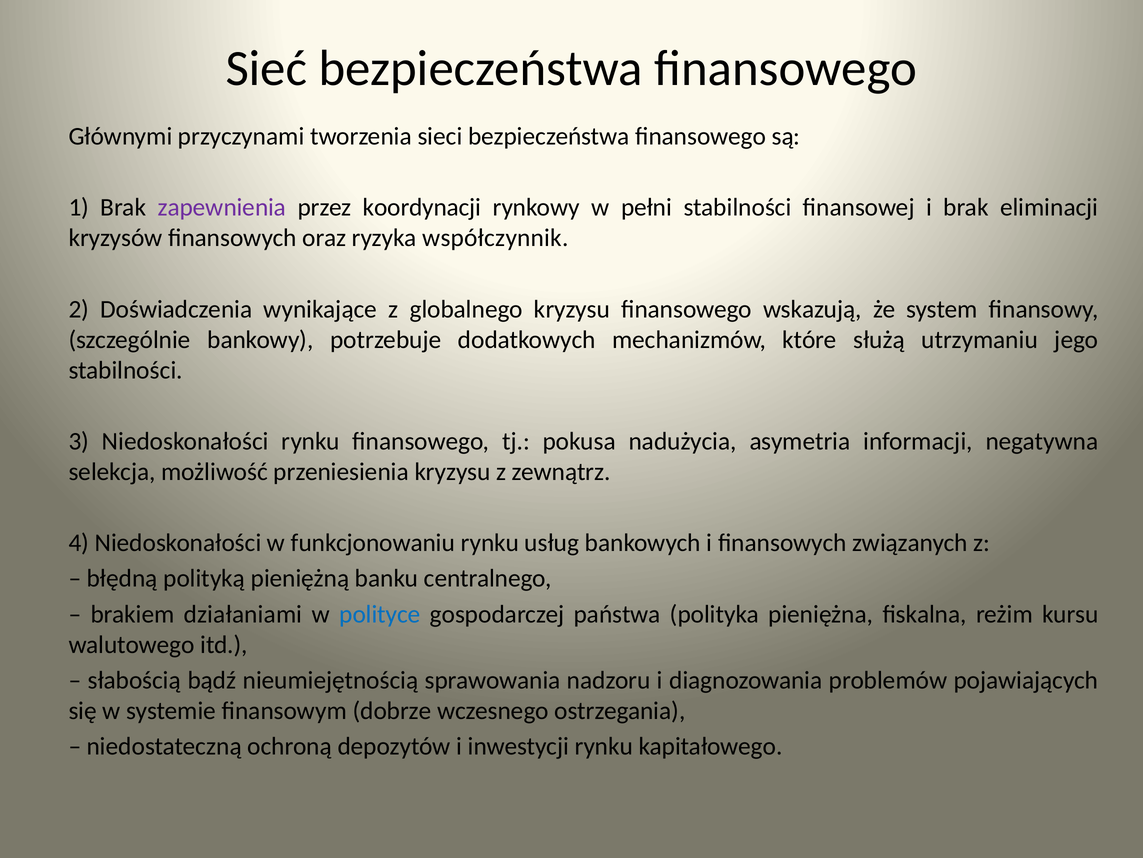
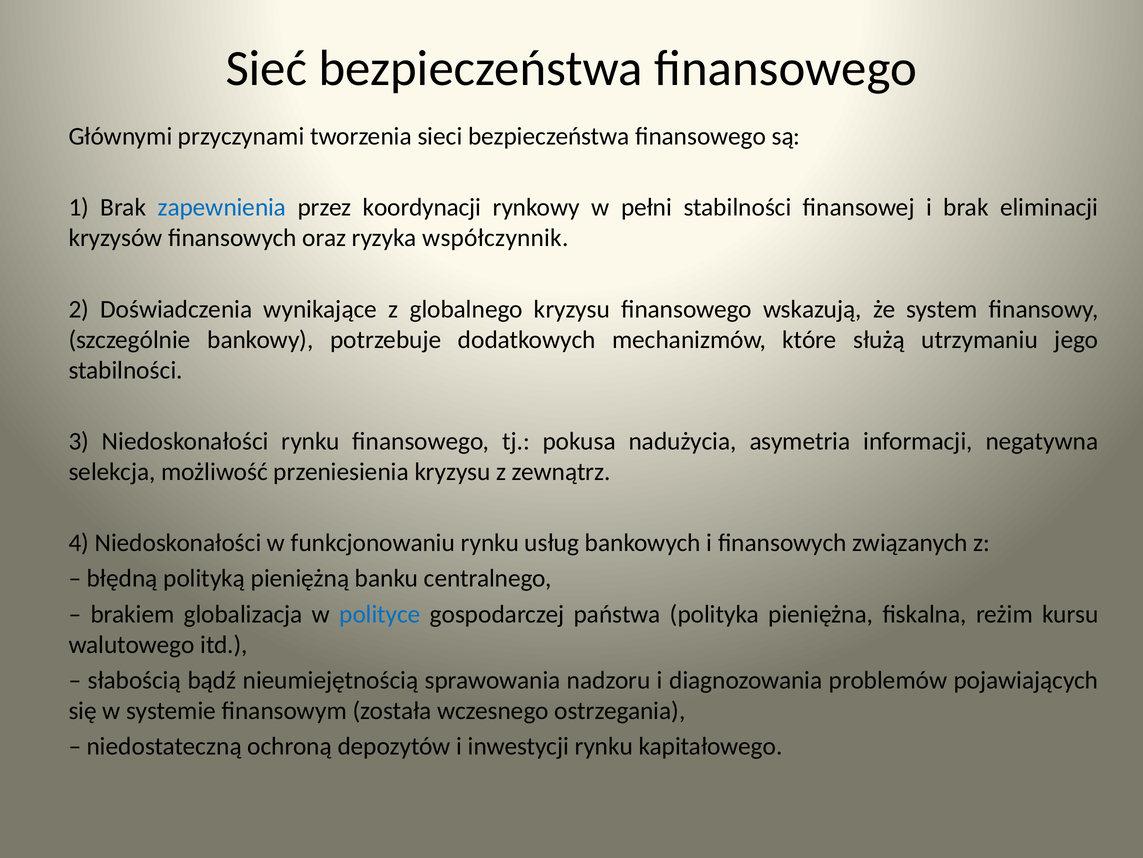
zapewnienia colour: purple -> blue
działaniami: działaniami -> globalizacja
dobrze: dobrze -> została
